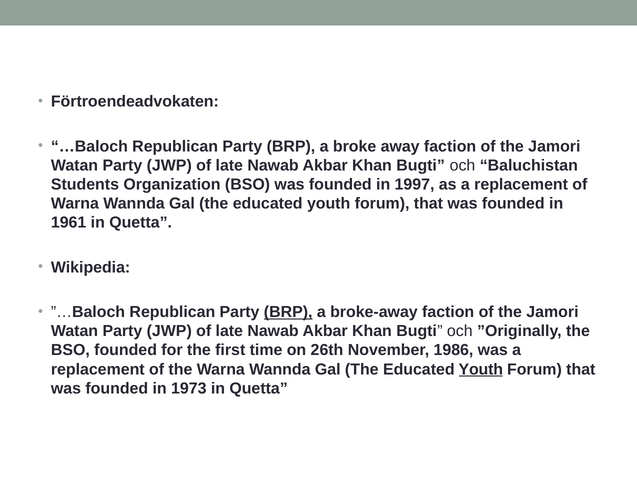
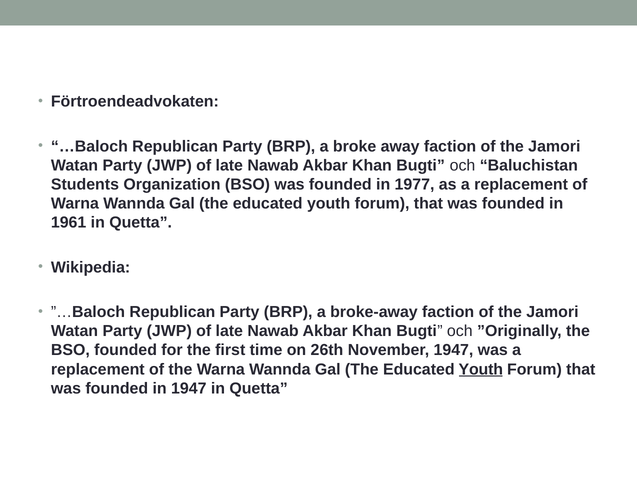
1997: 1997 -> 1977
BRP at (288, 312) underline: present -> none
November 1986: 1986 -> 1947
in 1973: 1973 -> 1947
